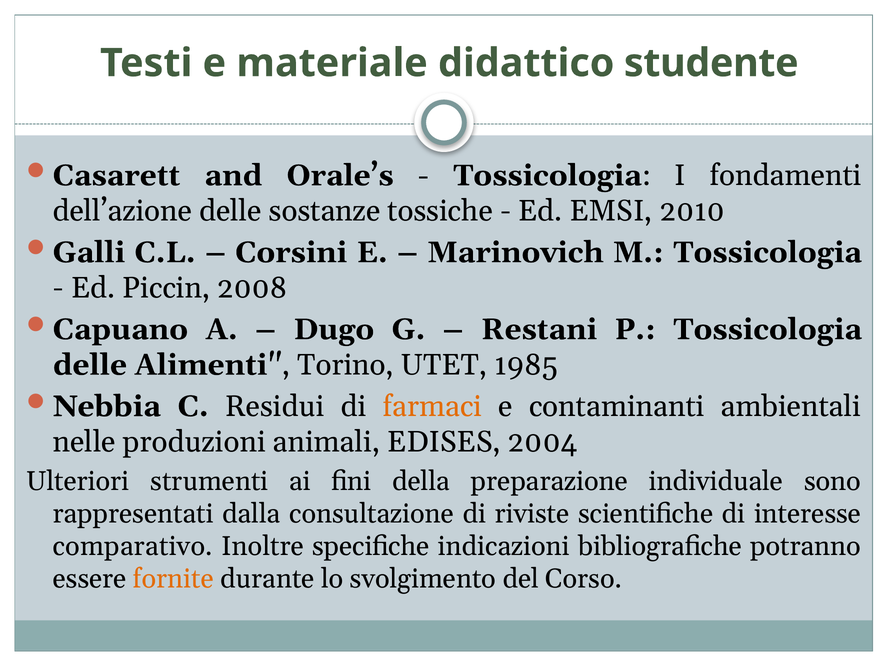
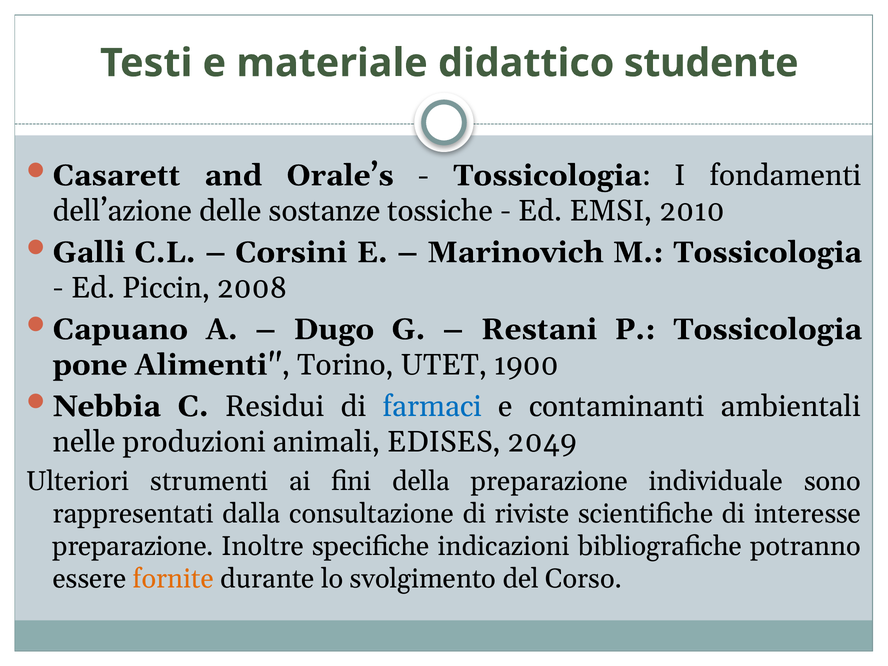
delle at (90, 365): delle -> pone
1985: 1985 -> 1900
farmaci colour: orange -> blue
2004: 2004 -> 2049
comparativo at (133, 546): comparativo -> preparazione
